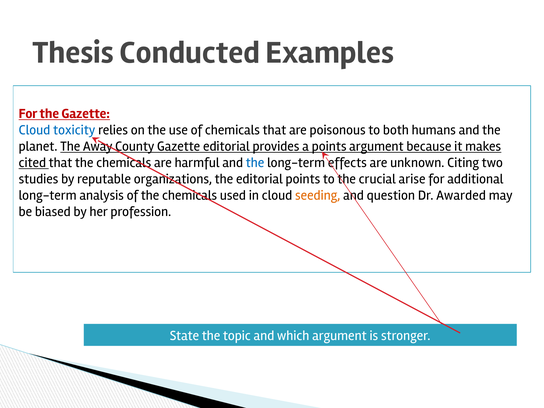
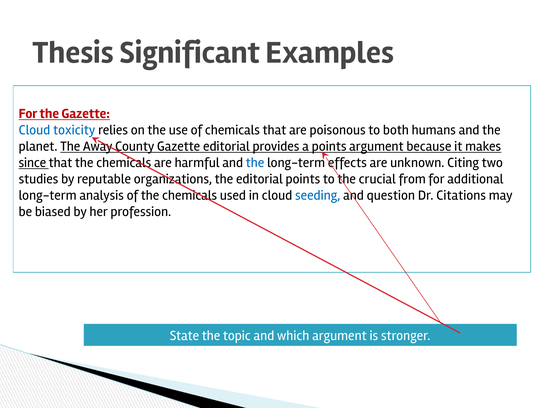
Conducted: Conducted -> Significant
cited: cited -> since
arise: arise -> from
seeding colour: orange -> blue
Awarded: Awarded -> Citations
